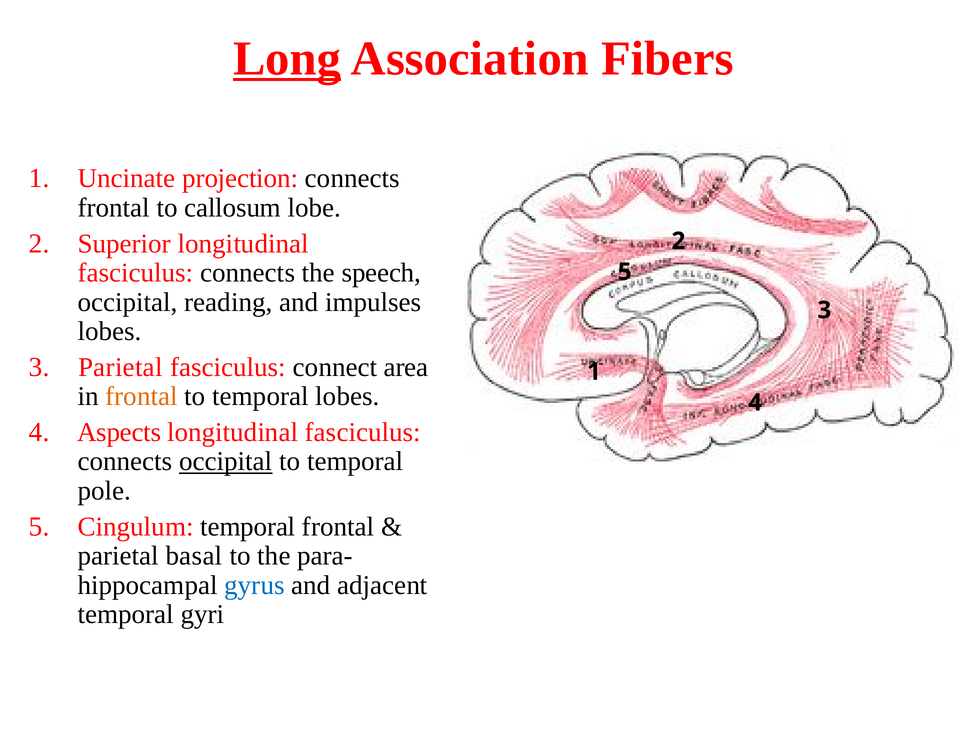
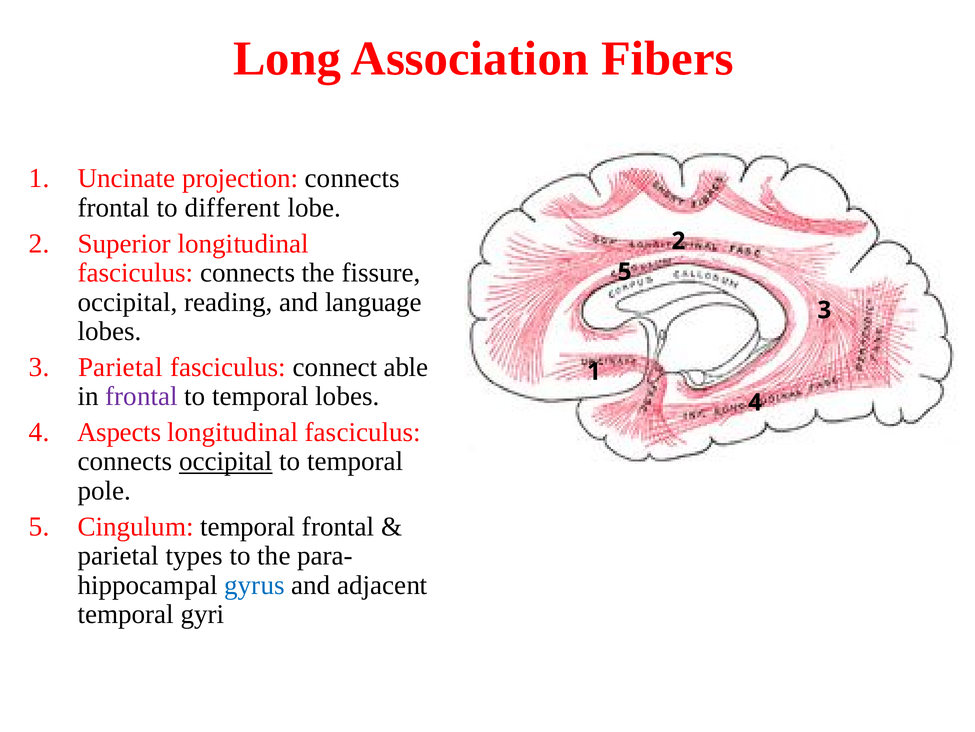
Long underline: present -> none
callosum: callosum -> different
speech: speech -> fissure
impulses: impulses -> language
area: area -> able
frontal at (141, 396) colour: orange -> purple
basal: basal -> types
